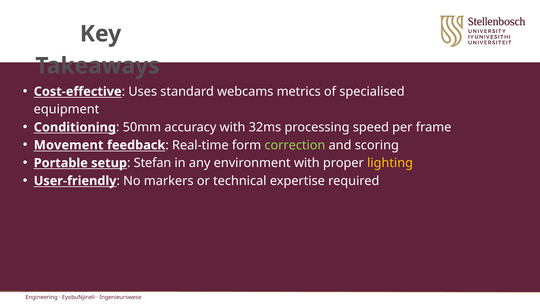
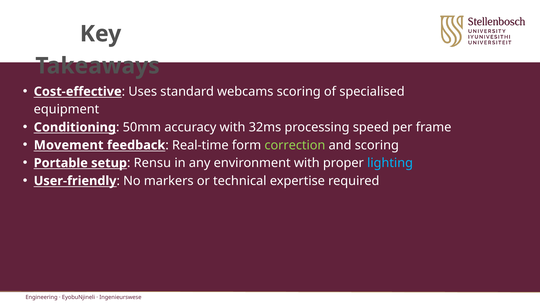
webcams metrics: metrics -> scoring
Stefan: Stefan -> Rensu
lighting colour: yellow -> light blue
